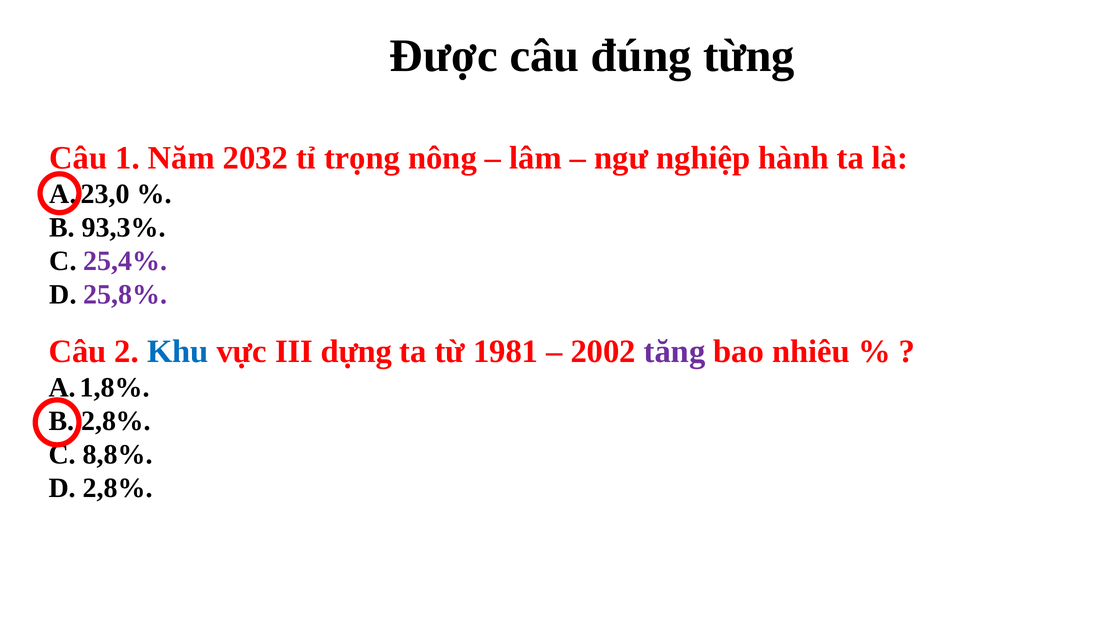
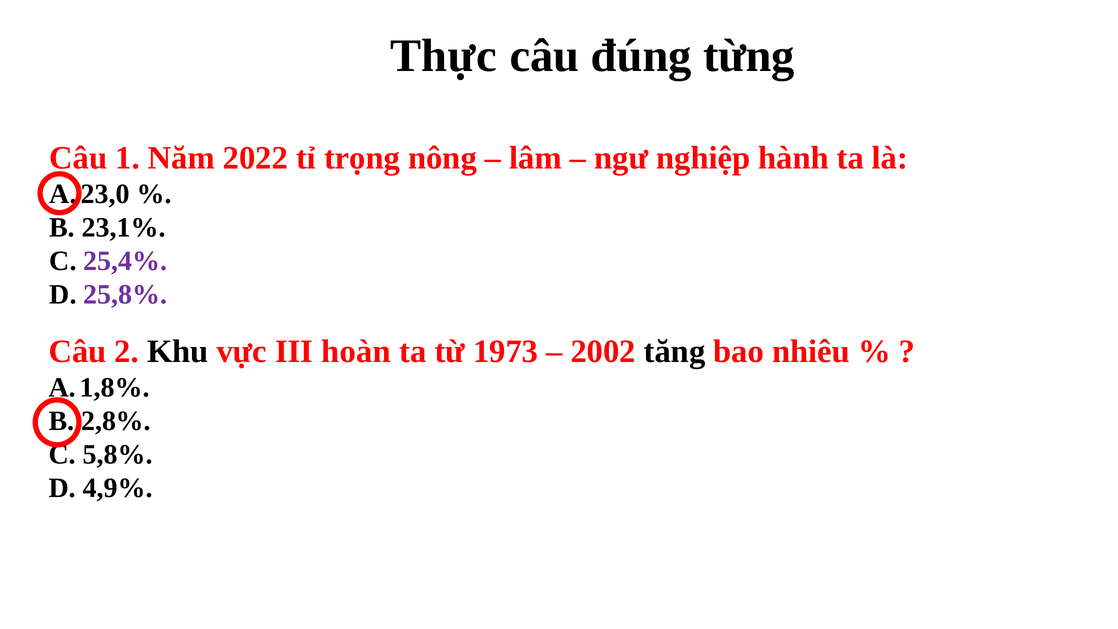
Được: Được -> Thực
2032: 2032 -> 2022
93,3%: 93,3% -> 23,1%
Khu colour: blue -> black
dựng: dựng -> hoàn
1981: 1981 -> 1973
tăng colour: purple -> black
8,8%: 8,8% -> 5,8%
D 2,8%: 2,8% -> 4,9%
